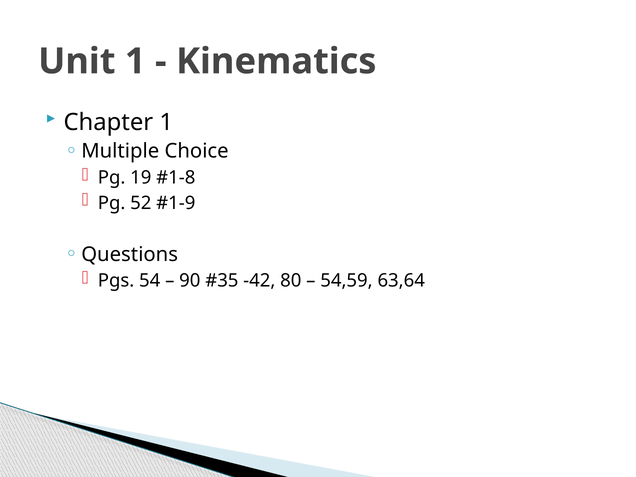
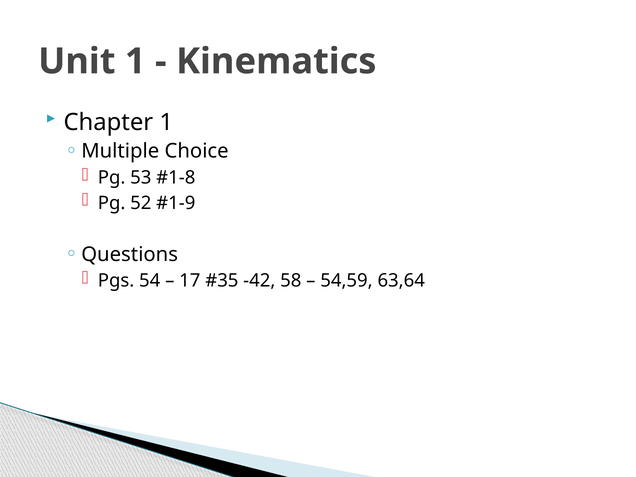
19: 19 -> 53
90: 90 -> 17
80: 80 -> 58
